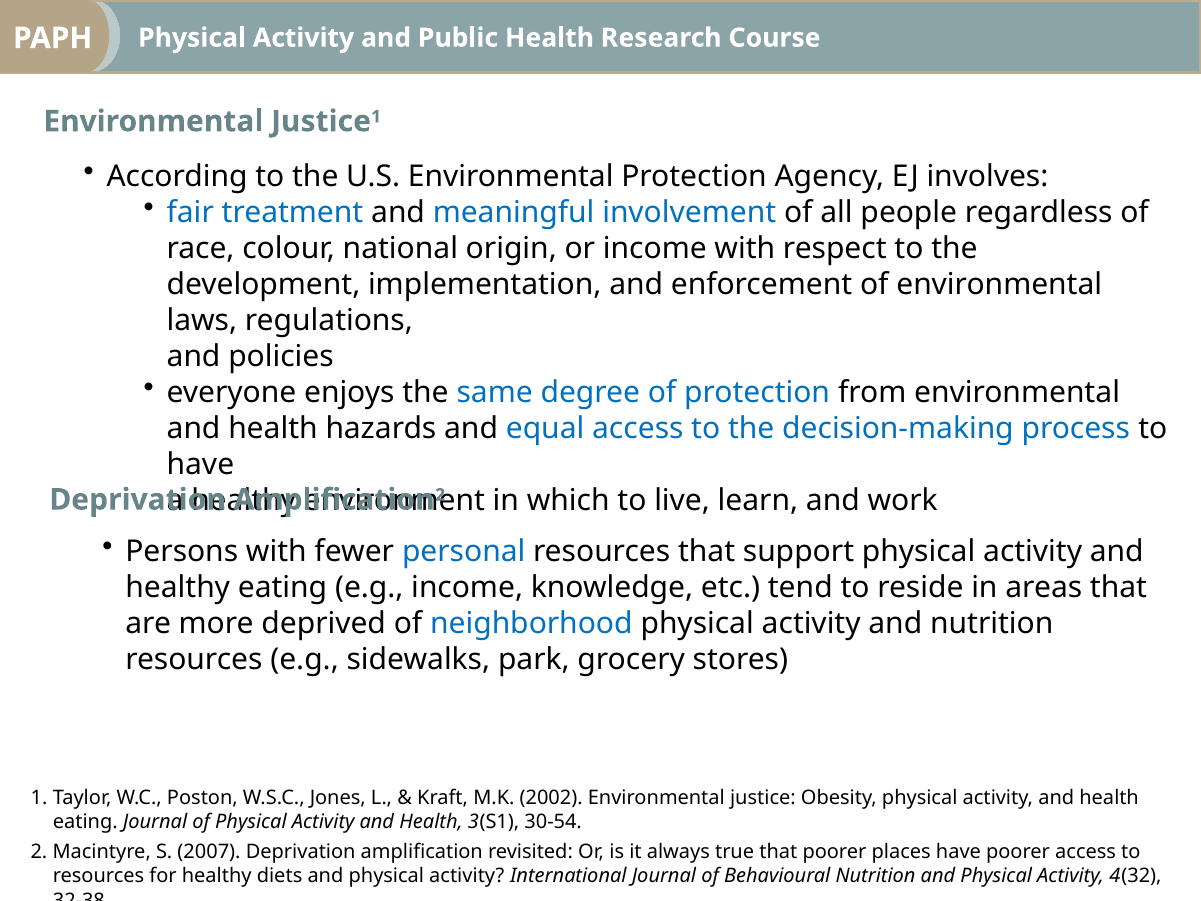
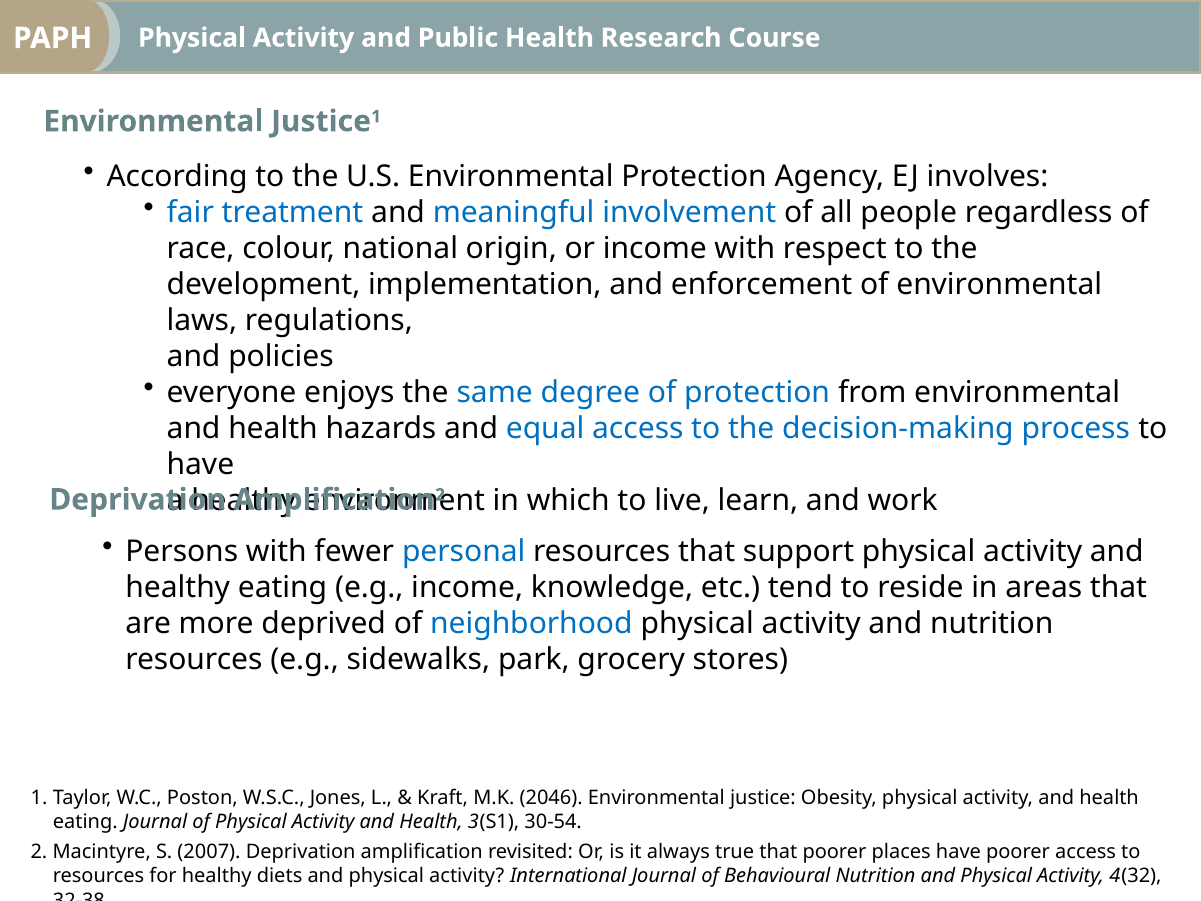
2002: 2002 -> 2046
